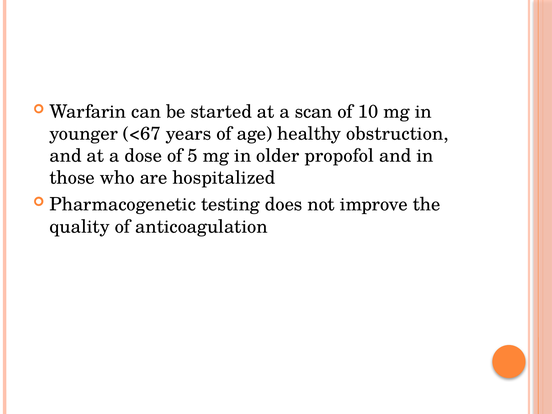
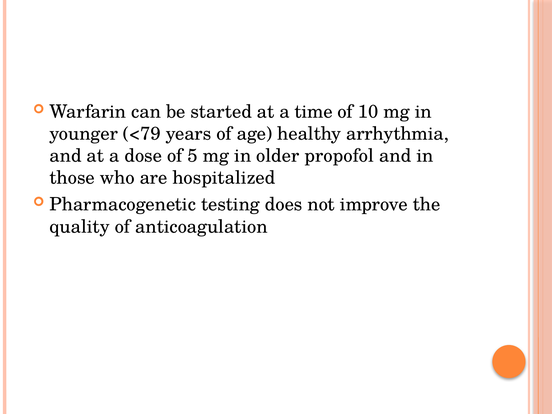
scan: scan -> time
<67: <67 -> <79
obstruction: obstruction -> arrhythmia
